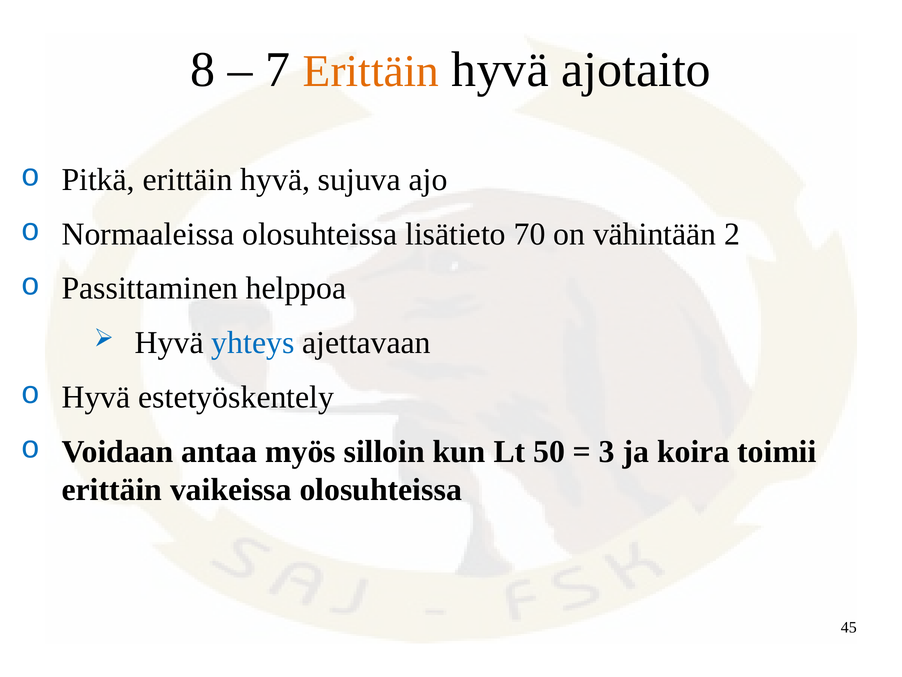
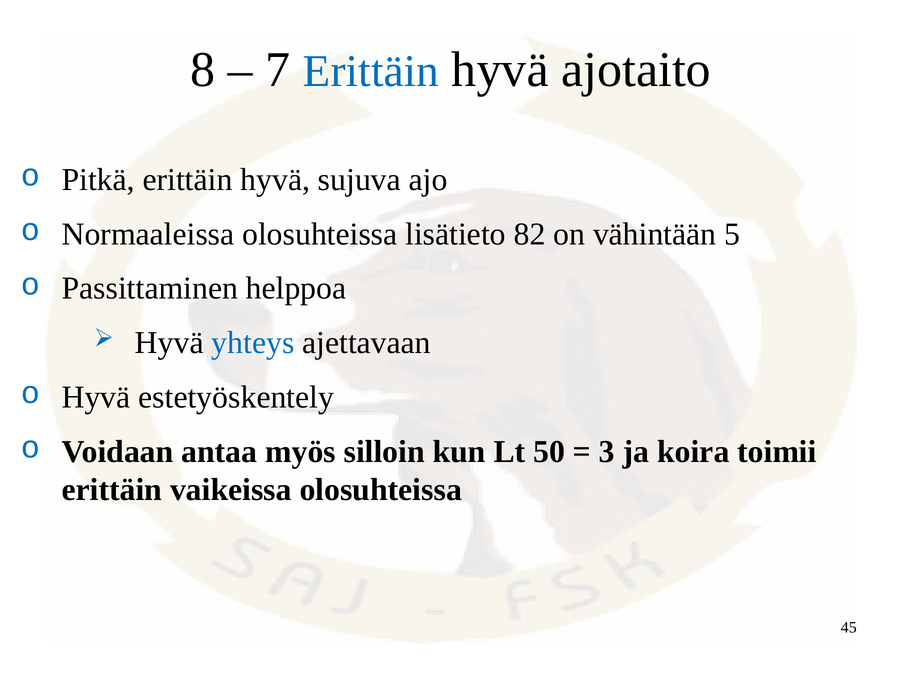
Erittäin at (371, 71) colour: orange -> blue
70: 70 -> 82
2: 2 -> 5
